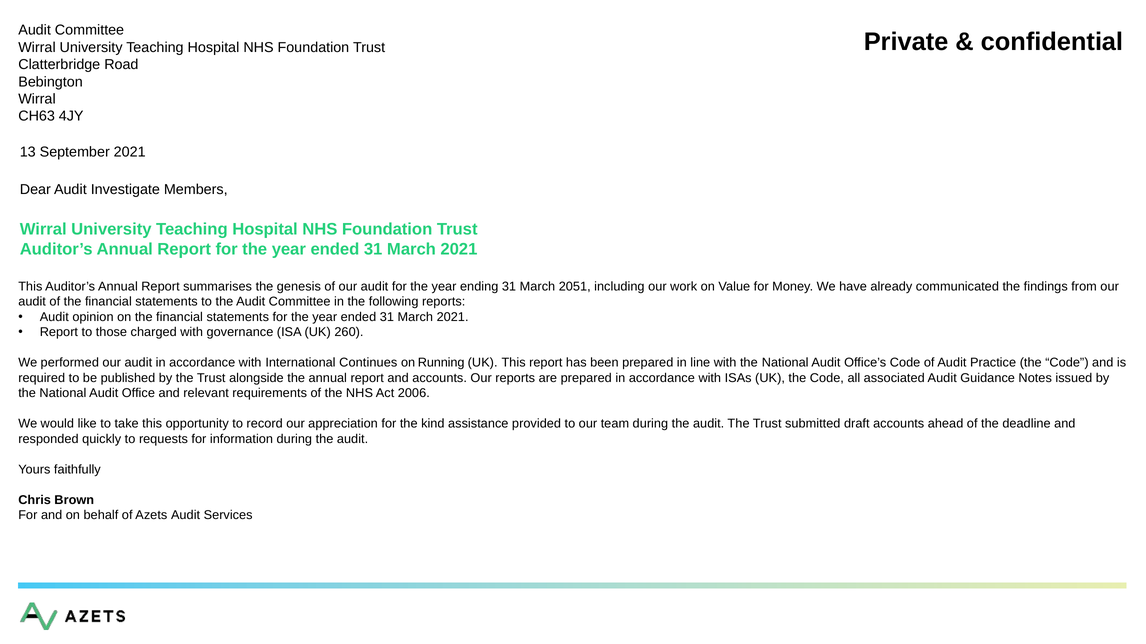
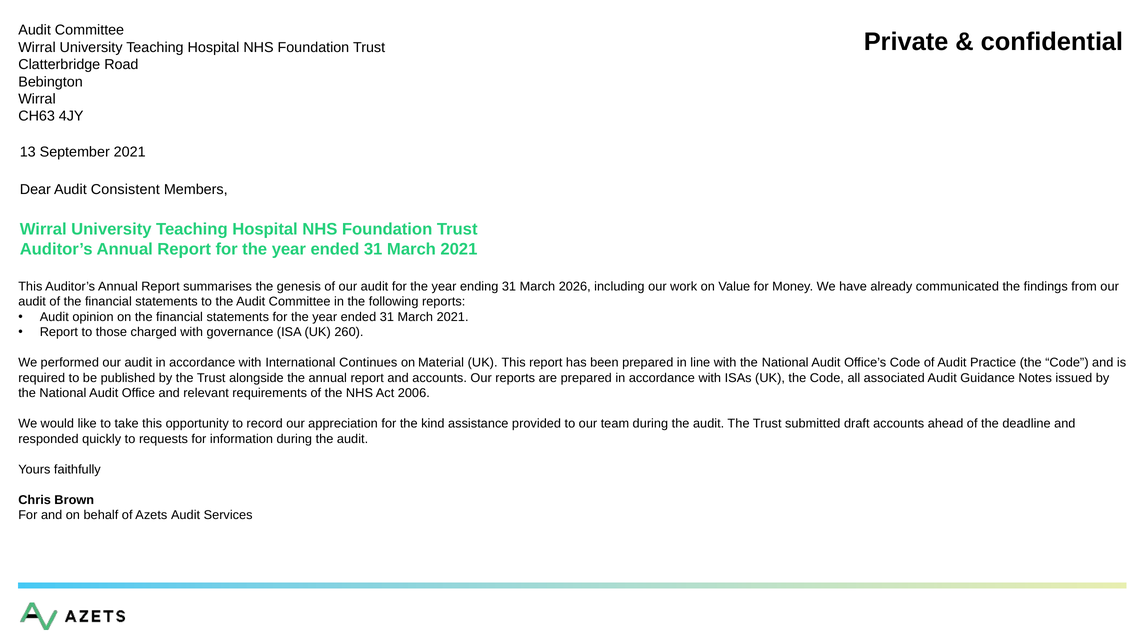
Investigate: Investigate -> Consistent
2051: 2051 -> 2026
Running: Running -> Material
